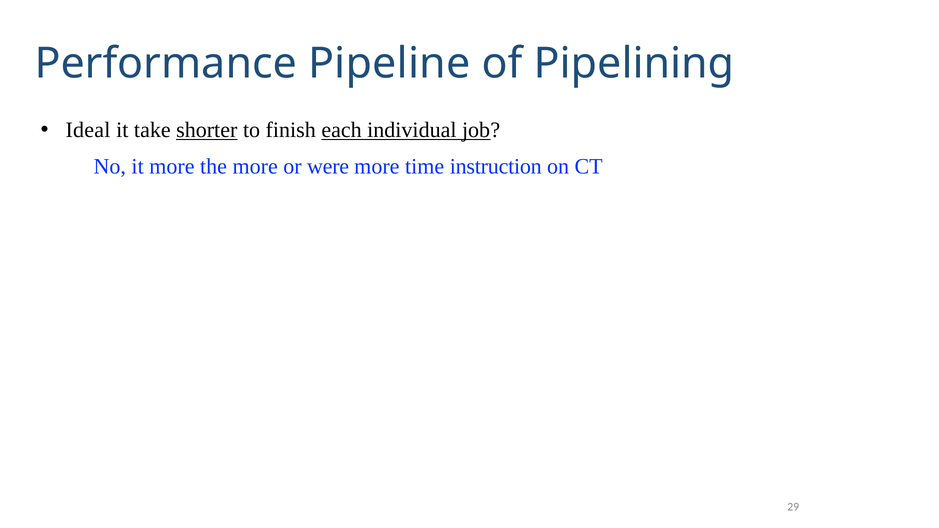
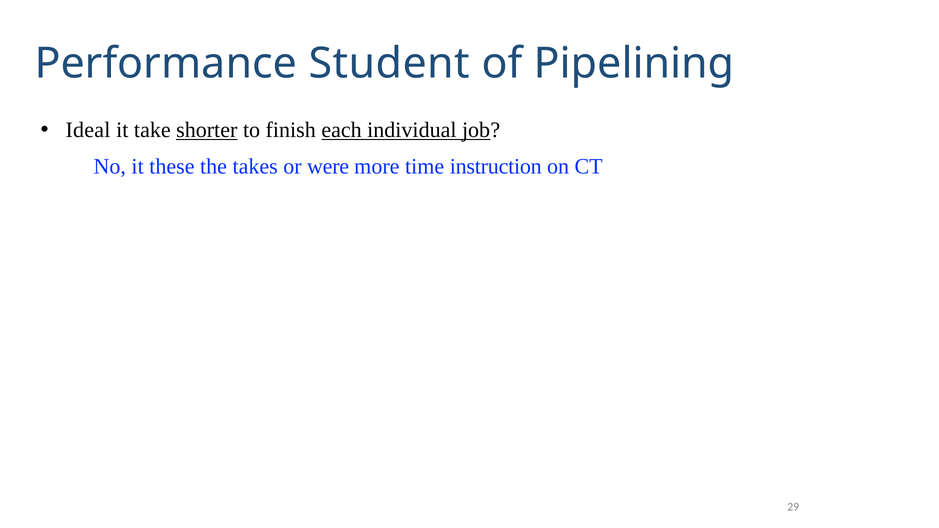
Pipeline: Pipeline -> Student
it more: more -> these
the more: more -> takes
